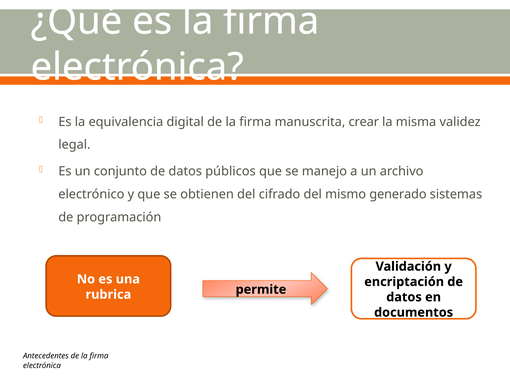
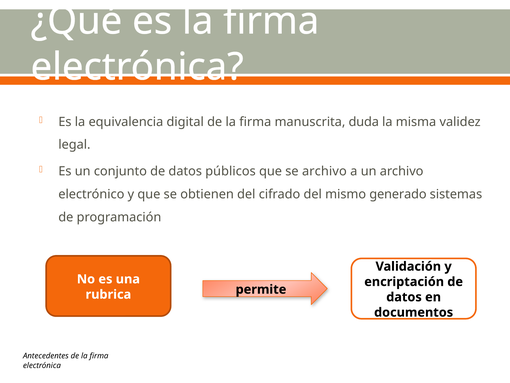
crear: crear -> duda
se manejo: manejo -> archivo
